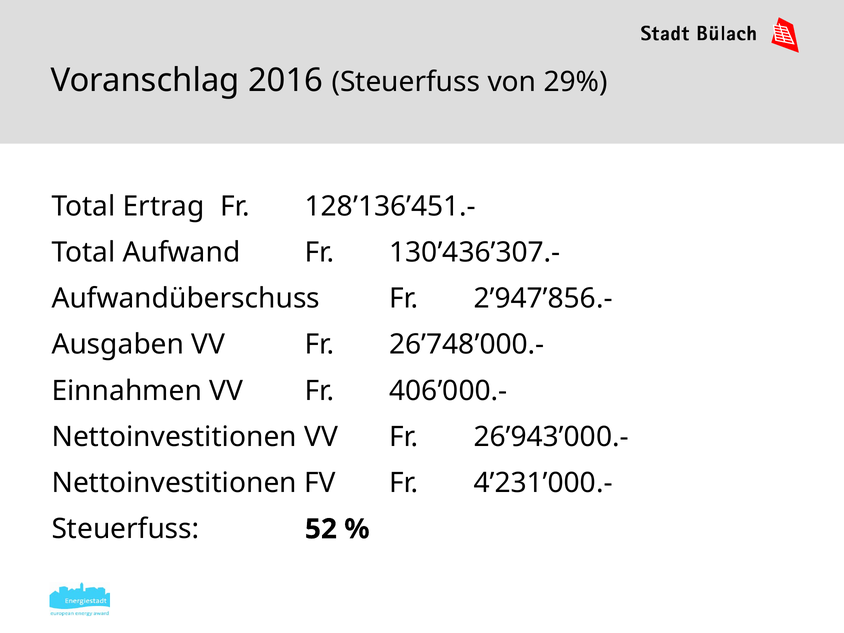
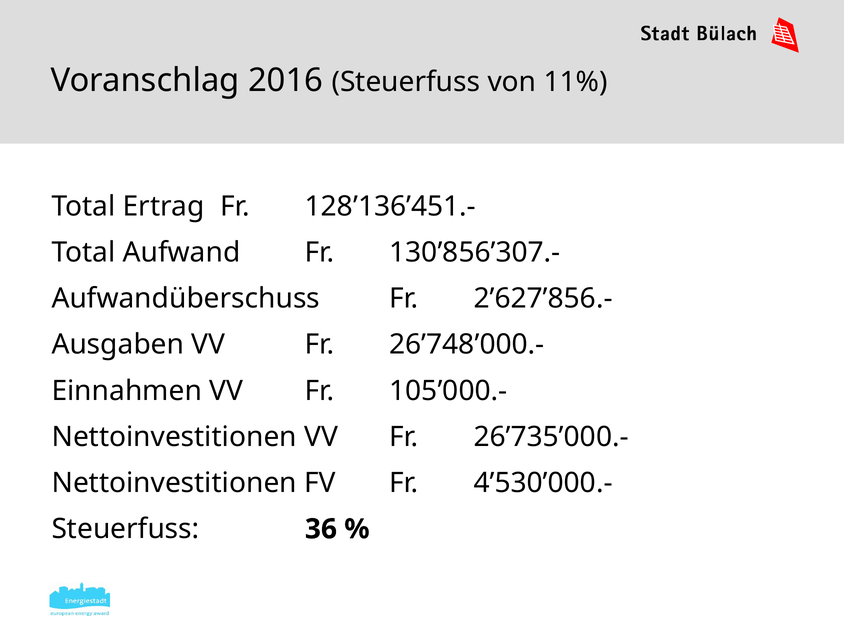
29%: 29% -> 11%
130’436’307.-: 130’436’307.- -> 130’856’307.-
2’947’856.-: 2’947’856.- -> 2’627’856.-
406’000.-: 406’000.- -> 105’000.-
26’943’000.-: 26’943’000.- -> 26’735’000.-
4’231’000.-: 4’231’000.- -> 4’530’000.-
52: 52 -> 36
